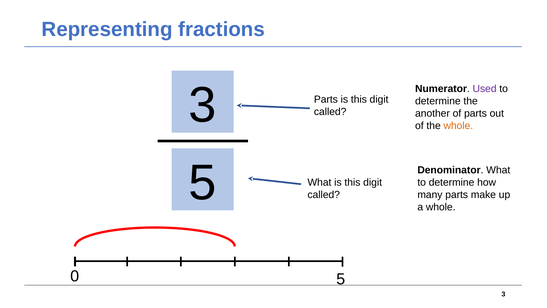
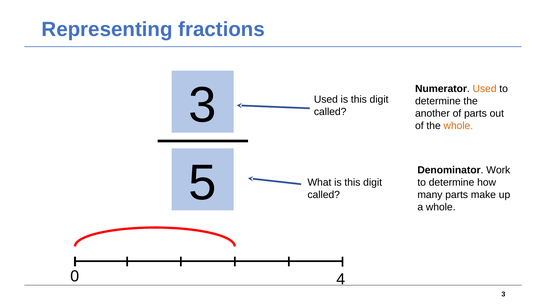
Used at (485, 89) colour: purple -> orange
Parts at (326, 99): Parts -> Used
Denominator What: What -> Work
0 5: 5 -> 4
